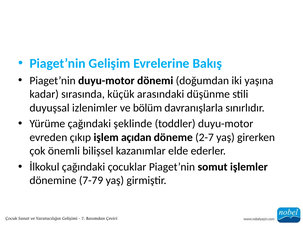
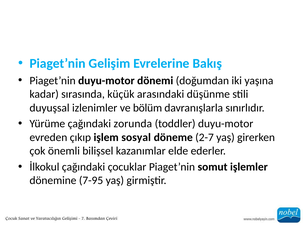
şeklinde: şeklinde -> zorunda
açıdan: açıdan -> sosyal
7-79: 7-79 -> 7-95
